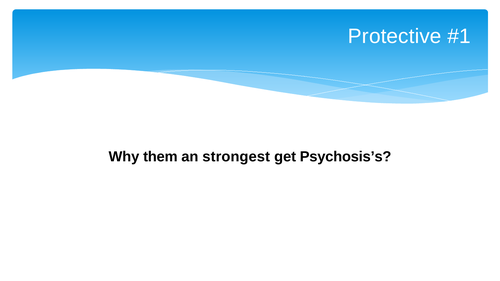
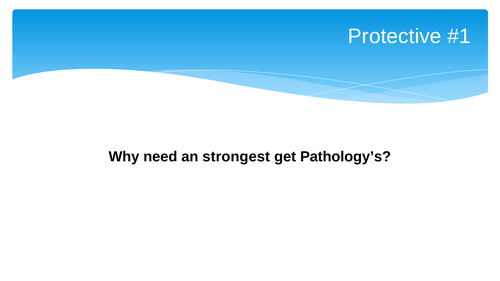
them: them -> need
Psychosis’s: Psychosis’s -> Pathology’s
